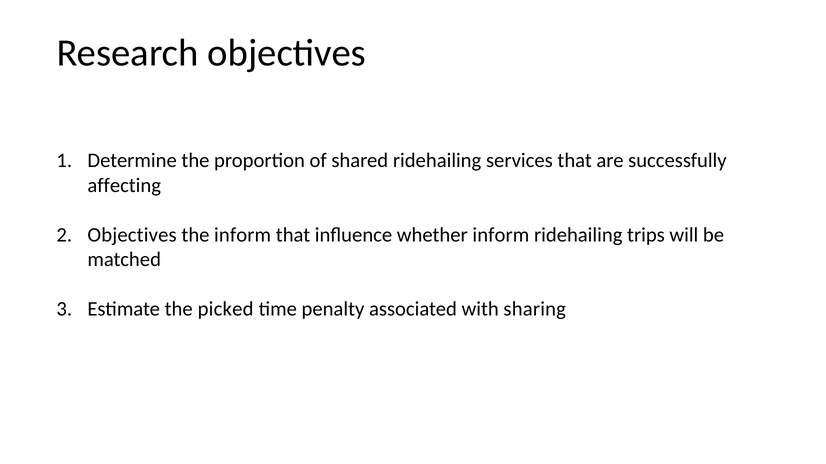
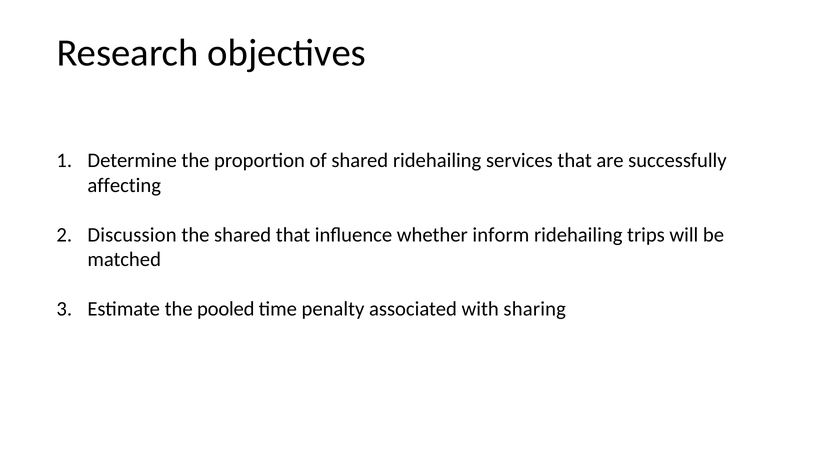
Objectives at (132, 235): Objectives -> Discussion
the inform: inform -> shared
picked: picked -> pooled
